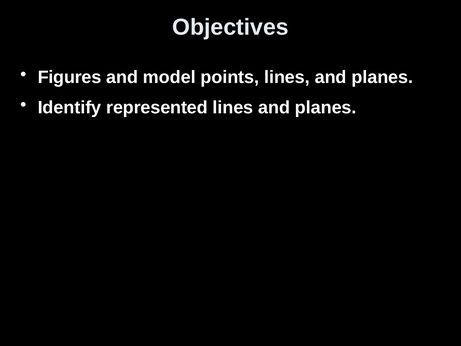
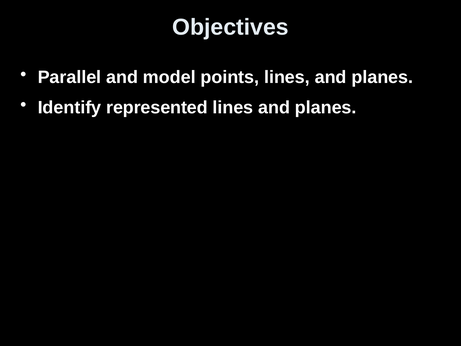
Figures: Figures -> Parallel
